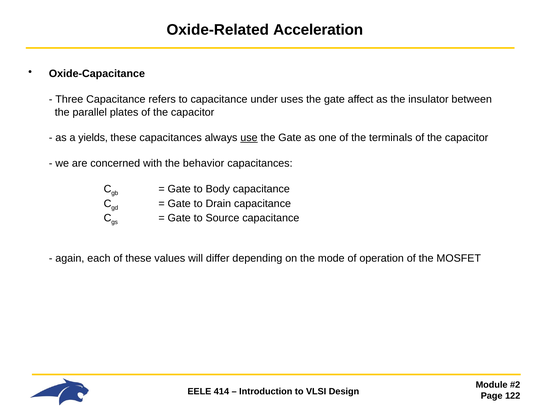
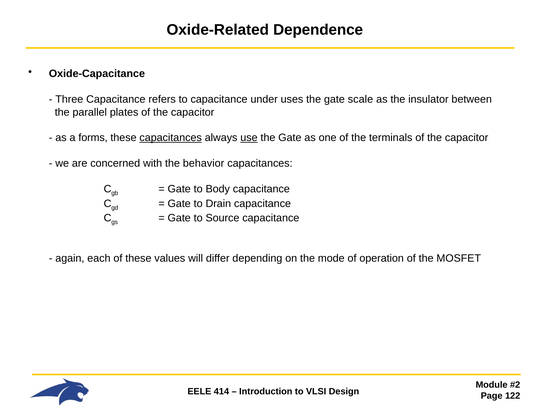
Acceleration: Acceleration -> Dependence
affect: affect -> scale
yields: yields -> forms
capacitances at (171, 138) underline: none -> present
